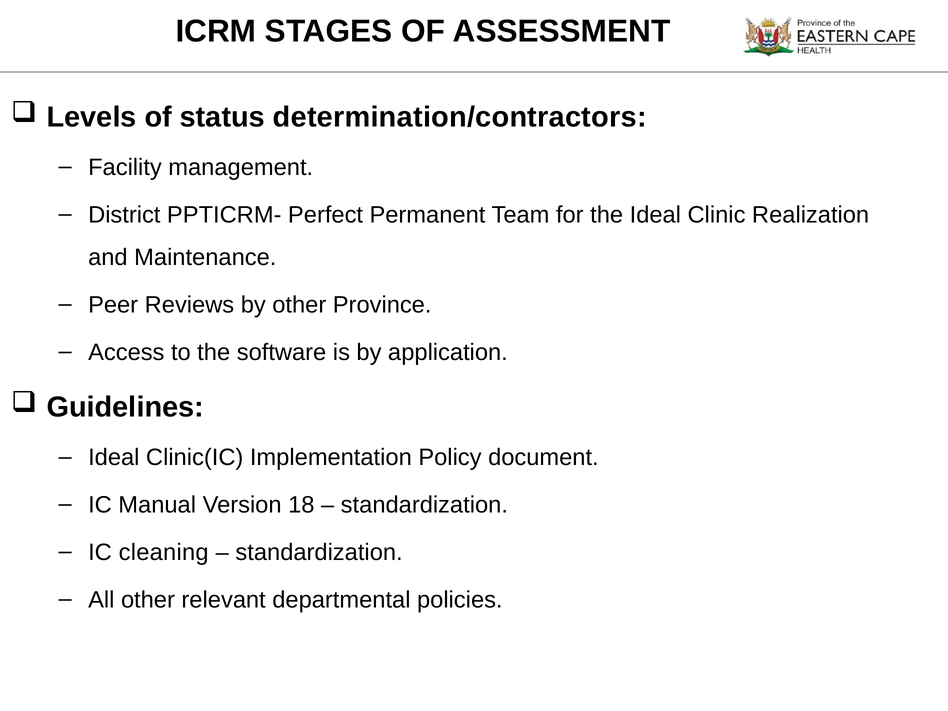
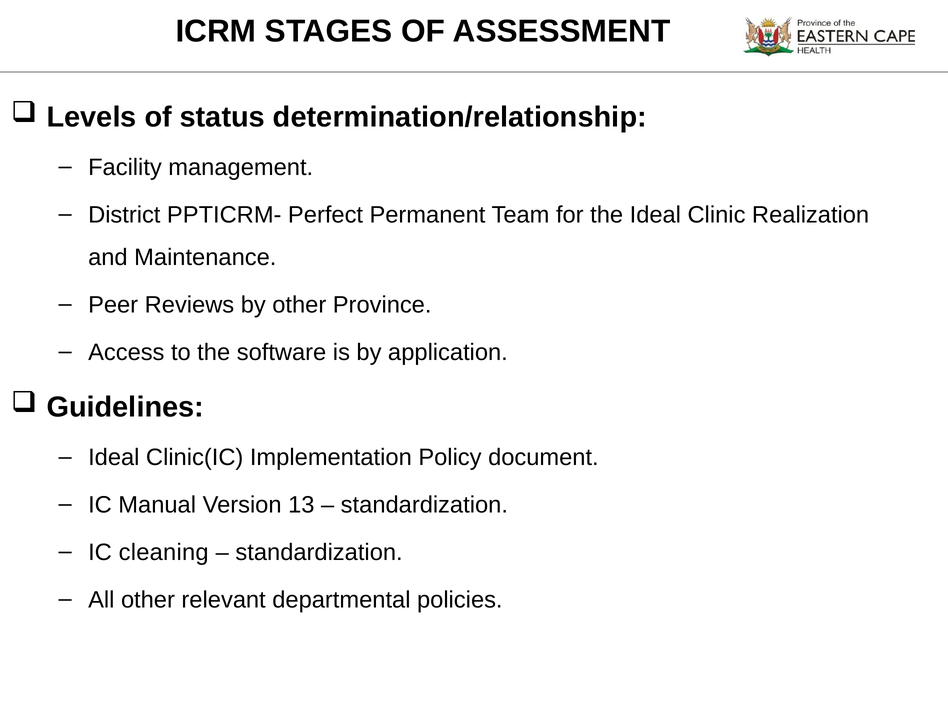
determination/contractors: determination/contractors -> determination/relationship
18: 18 -> 13
